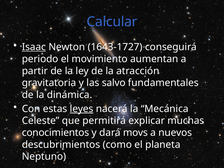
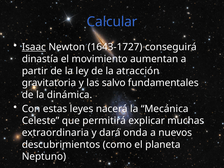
periodo: periodo -> dinastía
leyes underline: present -> none
conocimientos: conocimientos -> extraordinaria
movs: movs -> onda
